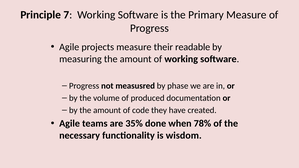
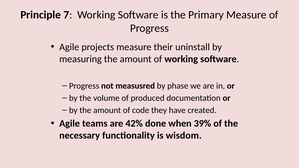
readable: readable -> uninstall
35%: 35% -> 42%
78%: 78% -> 39%
